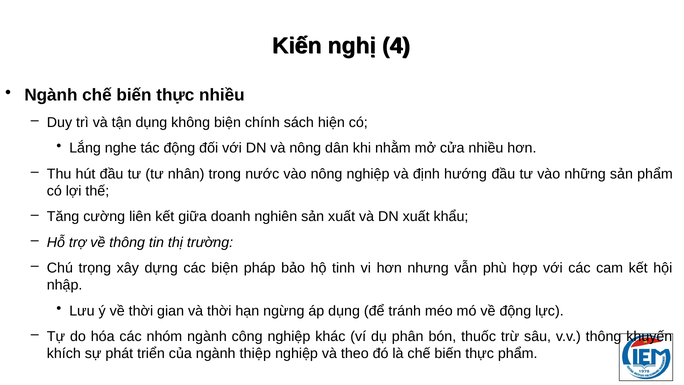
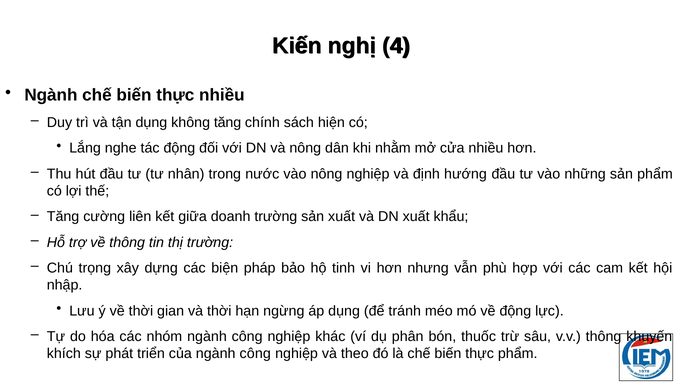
không biện: biện -> tăng
doanh nghiên: nghiên -> trường
của ngành thiệp: thiệp -> công
